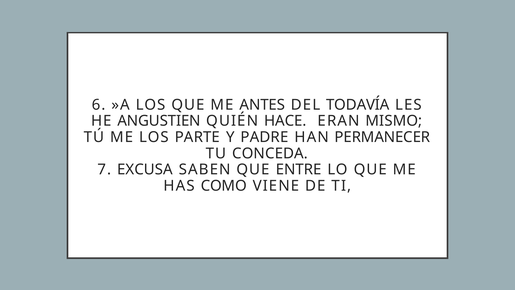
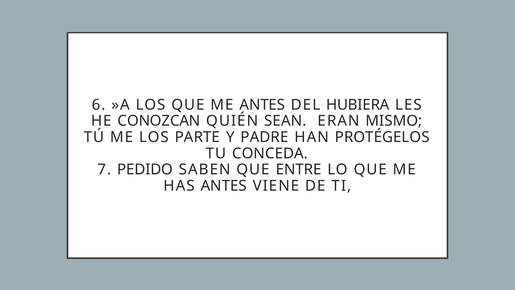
TODAVÍA: TODAVÍA -> HUBIERA
ANGUSTIEN: ANGUSTIEN -> CONOZCAN
HACE: HACE -> SEAN
PERMANECER: PERMANECER -> PROTÉGELOS
EXCUSA: EXCUSA -> PEDIDO
HAS COMO: COMO -> ANTES
